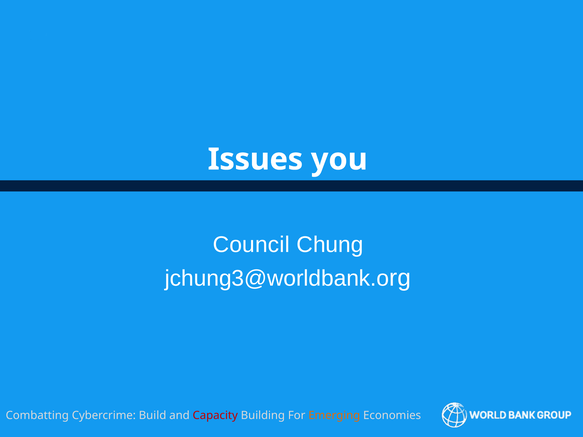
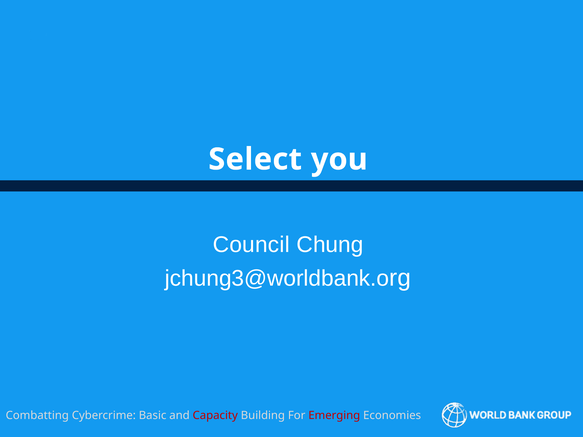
Issues: Issues -> Select
Build: Build -> Basic
Emerging colour: orange -> red
